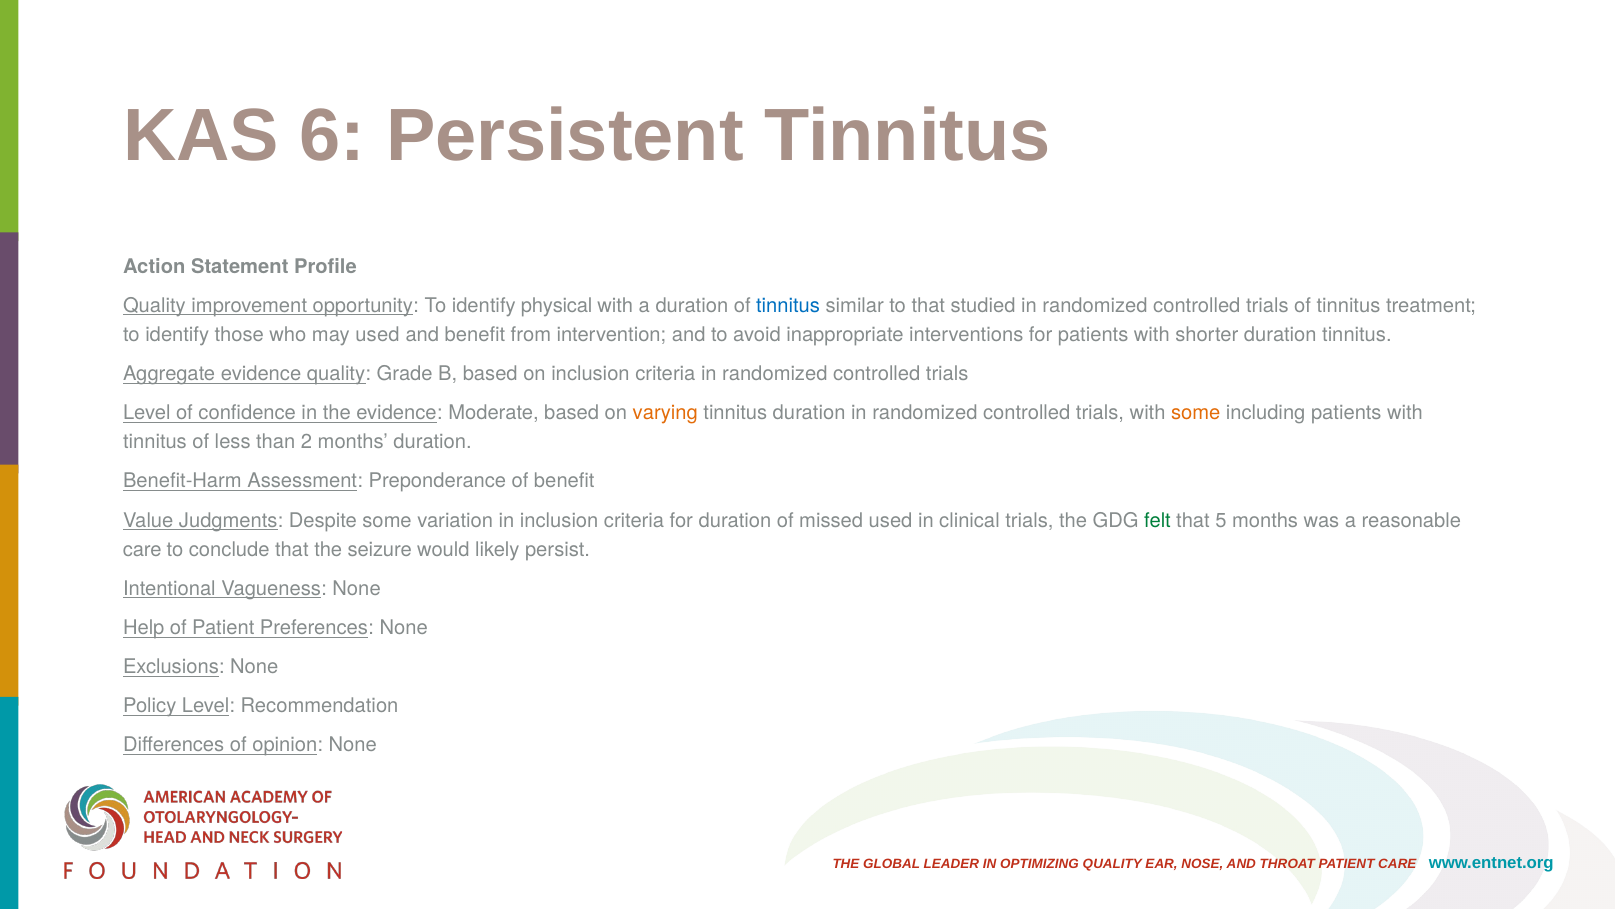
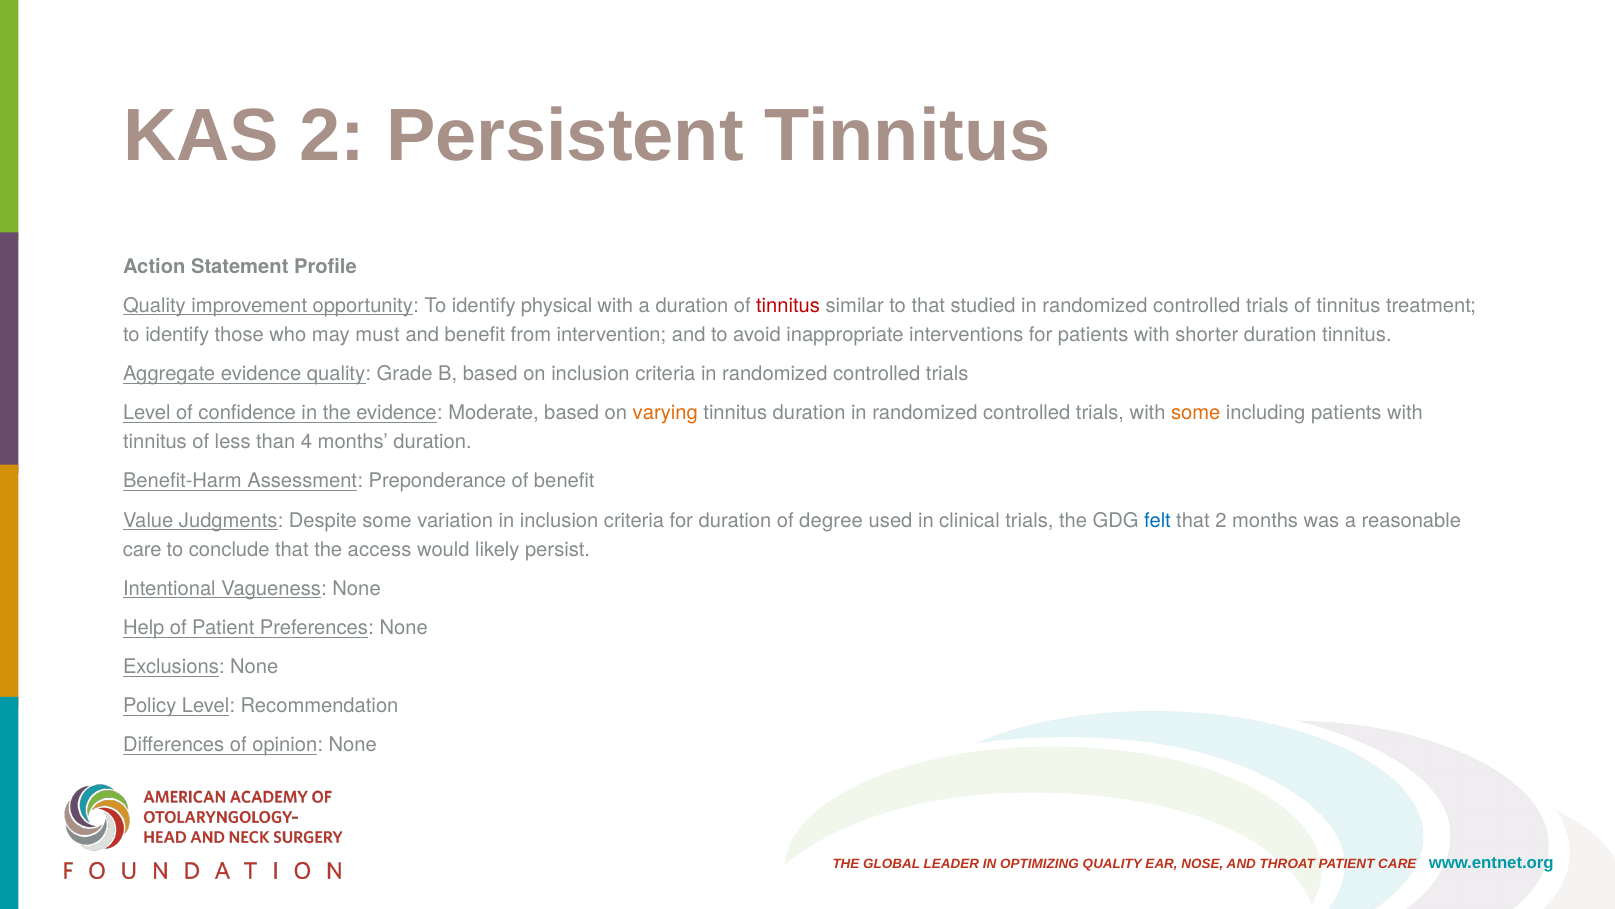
KAS 6: 6 -> 2
tinnitus at (788, 305) colour: blue -> red
may used: used -> must
2: 2 -> 4
missed: missed -> degree
felt colour: green -> blue
that 5: 5 -> 2
seizure: seizure -> access
